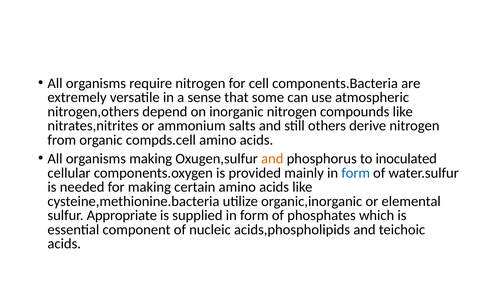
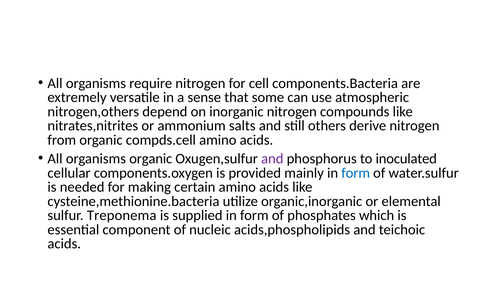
organisms making: making -> organic
and at (272, 159) colour: orange -> purple
Appropriate: Appropriate -> Treponema
